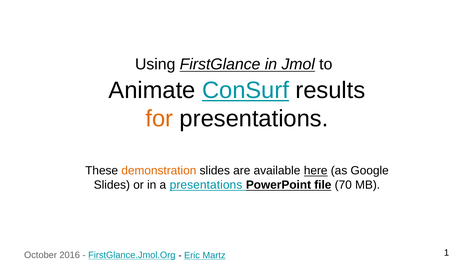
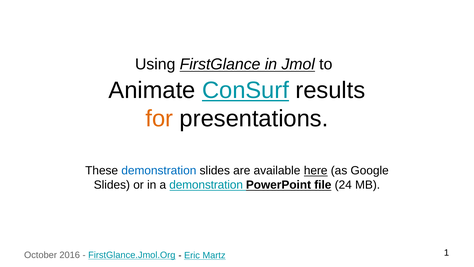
demonstration at (159, 170) colour: orange -> blue
a presentations: presentations -> demonstration
70: 70 -> 24
